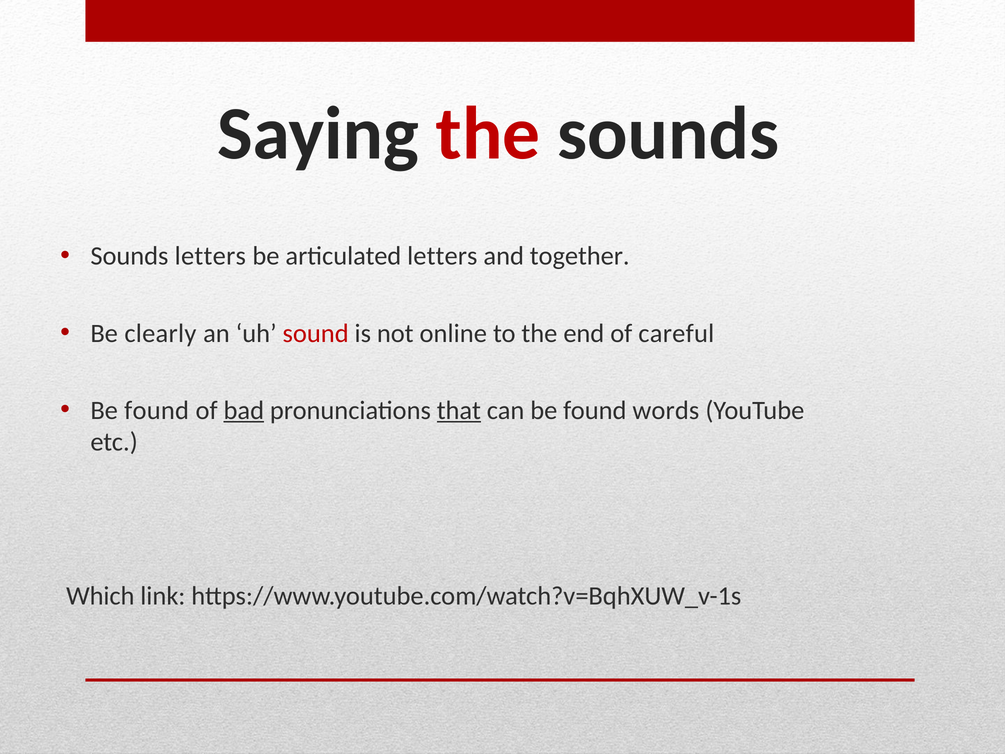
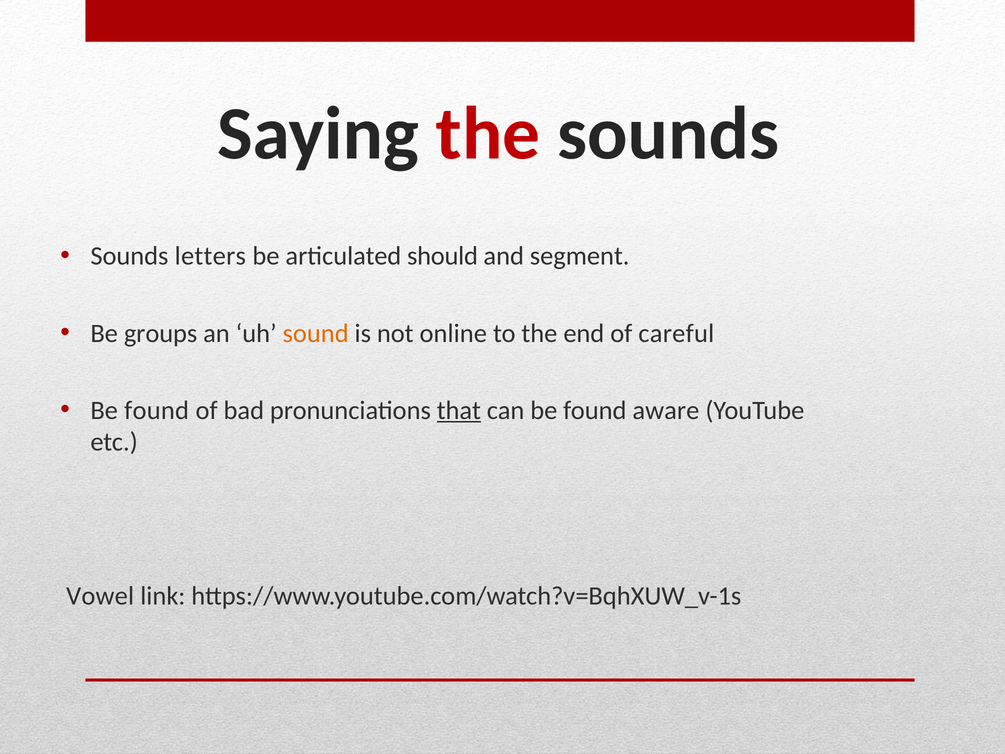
articulated letters: letters -> should
together: together -> segment
clearly: clearly -> groups
sound colour: red -> orange
bad underline: present -> none
words: words -> aware
Which: Which -> Vowel
